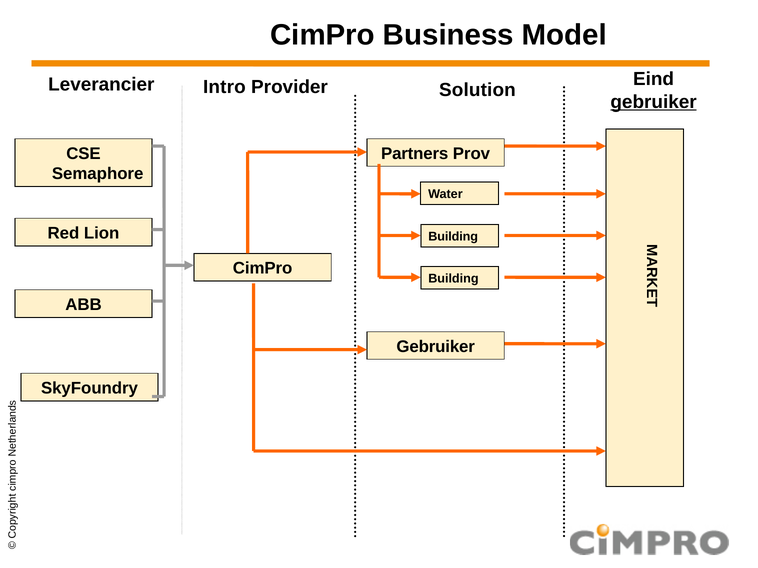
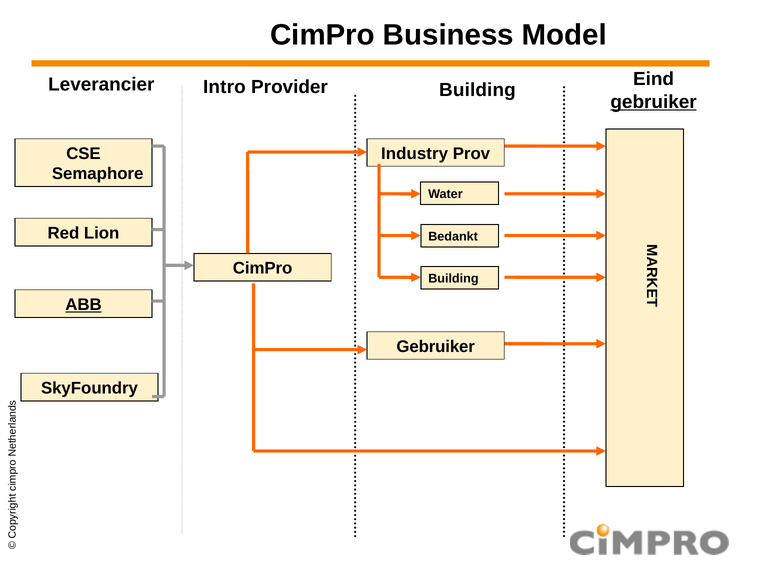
Provider Solution: Solution -> Building
Partners: Partners -> Industry
Building at (453, 237): Building -> Bedankt
ABB underline: none -> present
